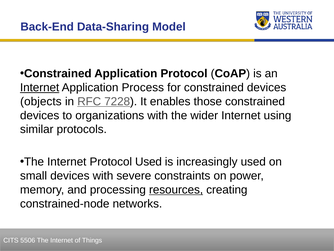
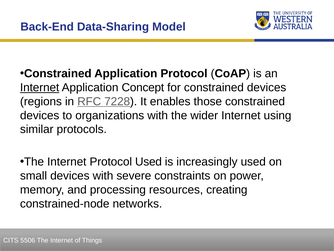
Process: Process -> Concept
objects: objects -> regions
resources underline: present -> none
